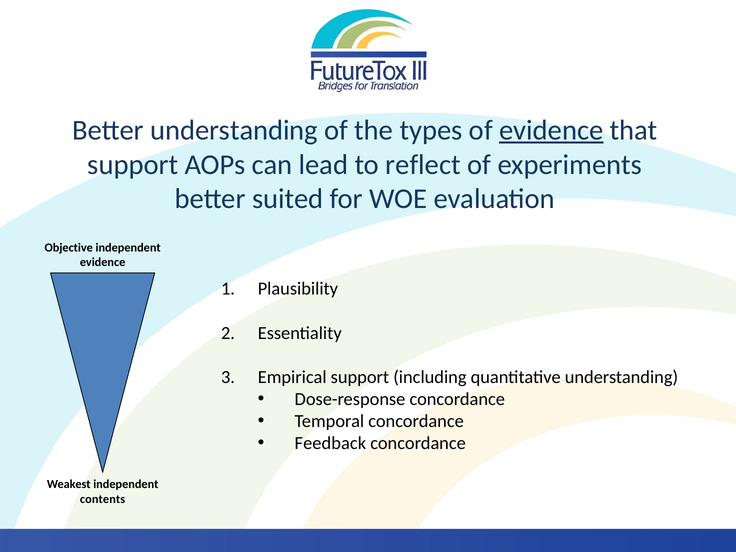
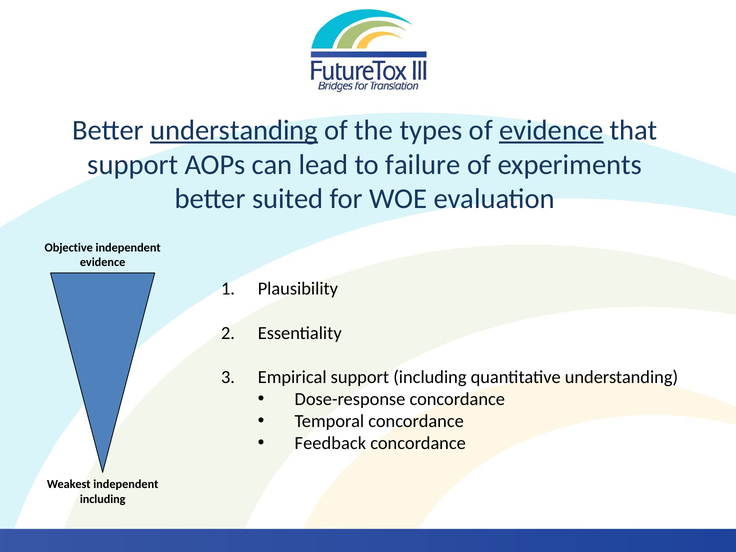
understanding at (234, 130) underline: none -> present
reflect: reflect -> failure
contents at (103, 499): contents -> including
